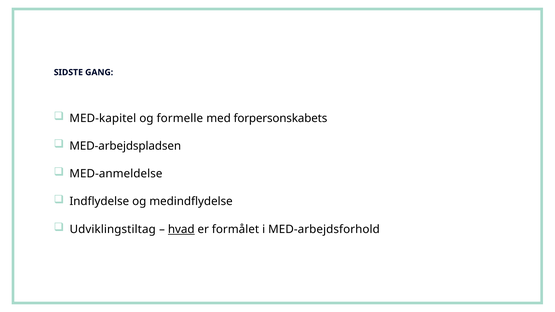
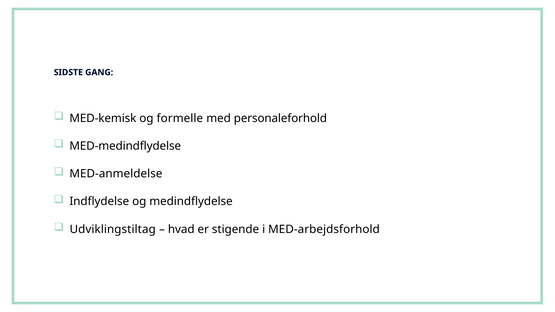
MED-kapitel: MED-kapitel -> MED-kemisk
forpersonskabets: forpersonskabets -> personaleforhold
MED-arbejdspladsen: MED-arbejdspladsen -> MED-medindflydelse
hvad underline: present -> none
formålet: formålet -> stigende
